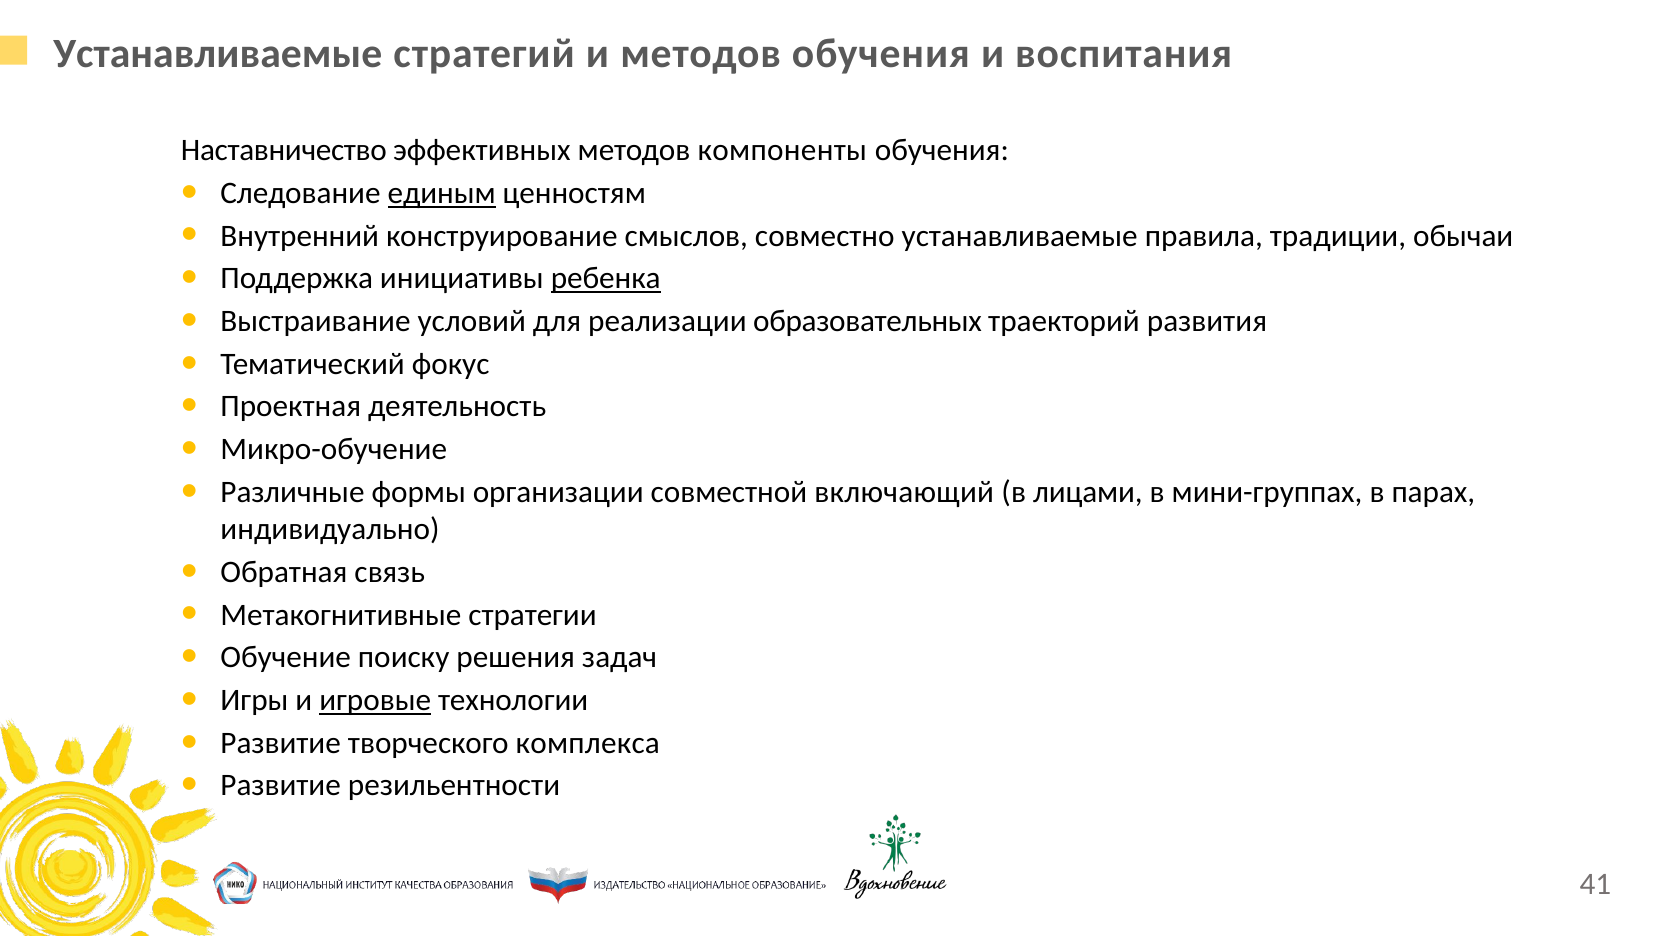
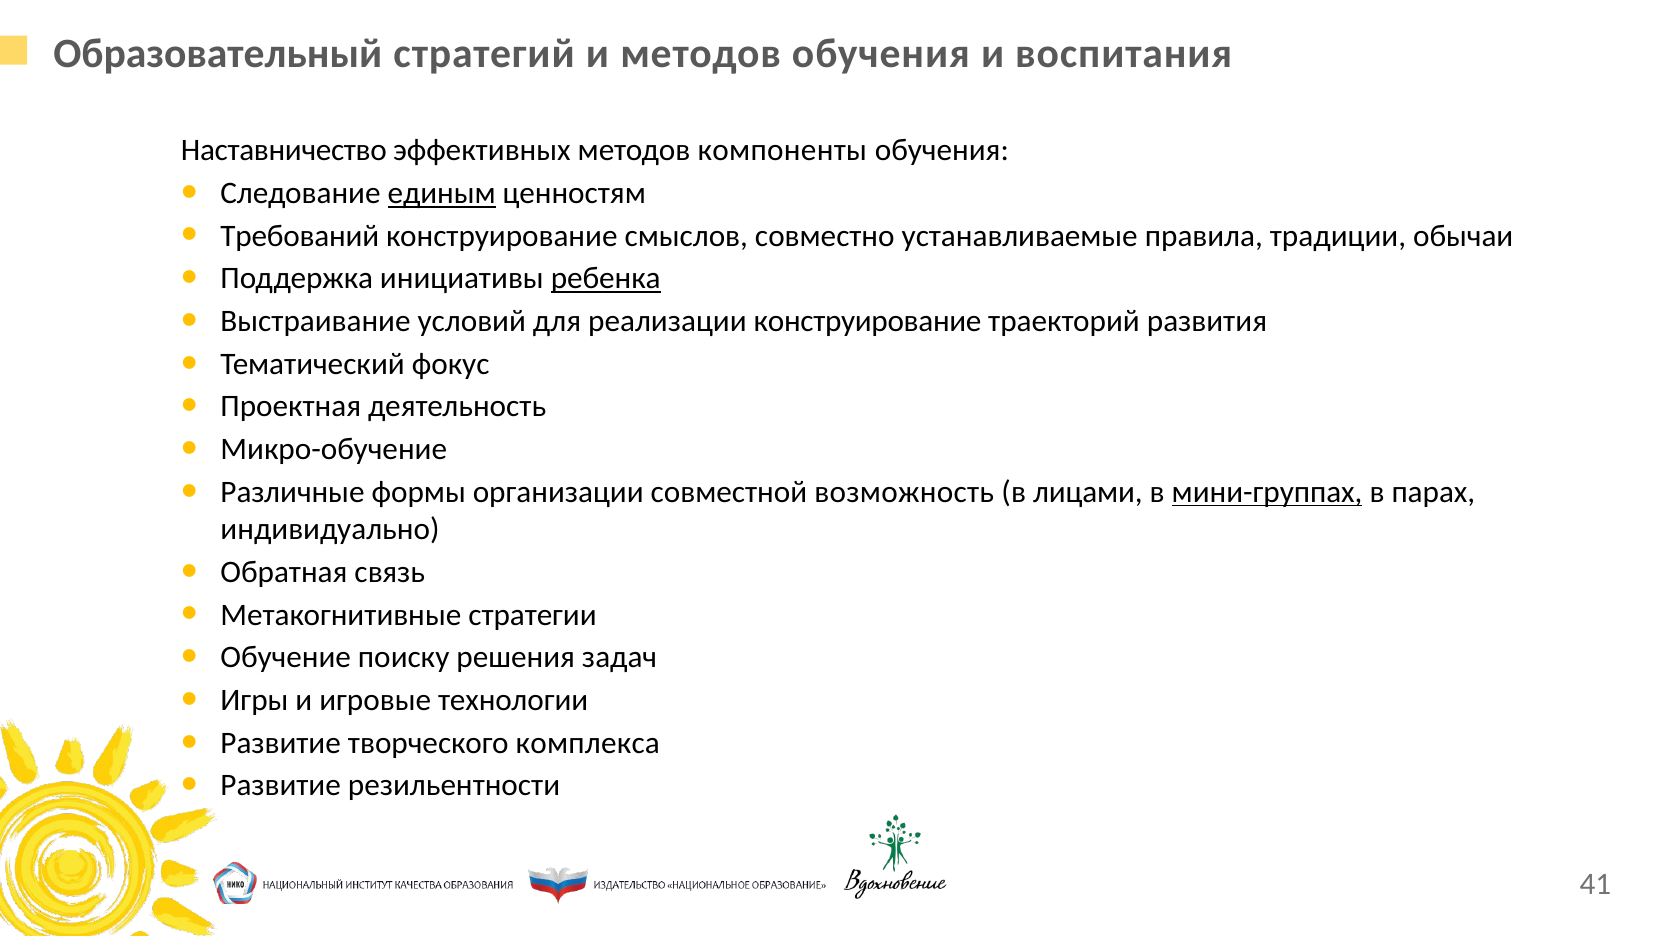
Устанавливаемые at (218, 54): Устанавливаемые -> Образовательный
Внутренний: Внутренний -> Требований
реализации образовательных: образовательных -> конструирование
включающий: включающий -> возможность
мини-группах underline: none -> present
игровые underline: present -> none
